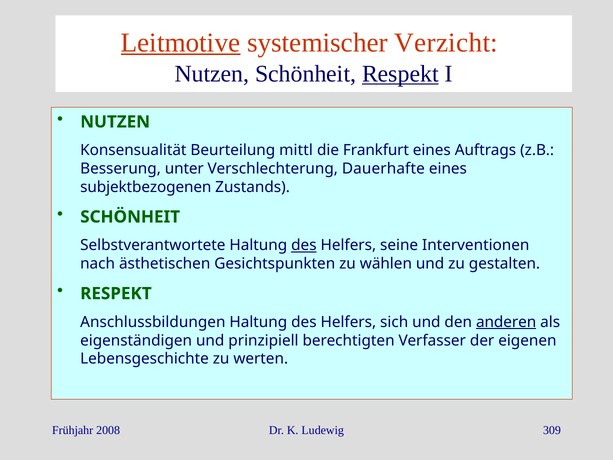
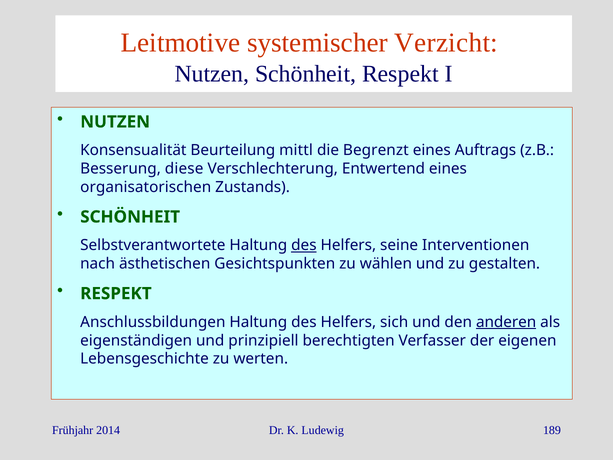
Leitmotive underline: present -> none
Respekt at (400, 74) underline: present -> none
Frankfurt: Frankfurt -> Begrenzt
unter: unter -> diese
Dauerhafte: Dauerhafte -> Entwertend
subjektbezogenen: subjektbezogenen -> organisatorischen
2008: 2008 -> 2014
309: 309 -> 189
